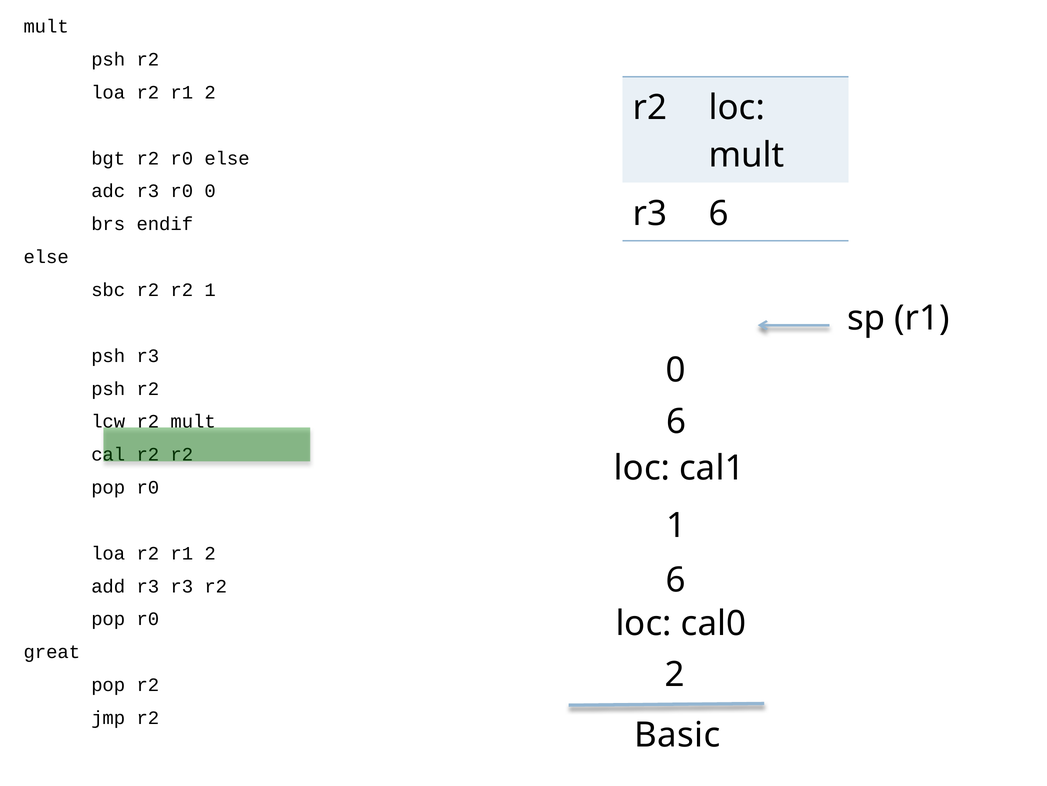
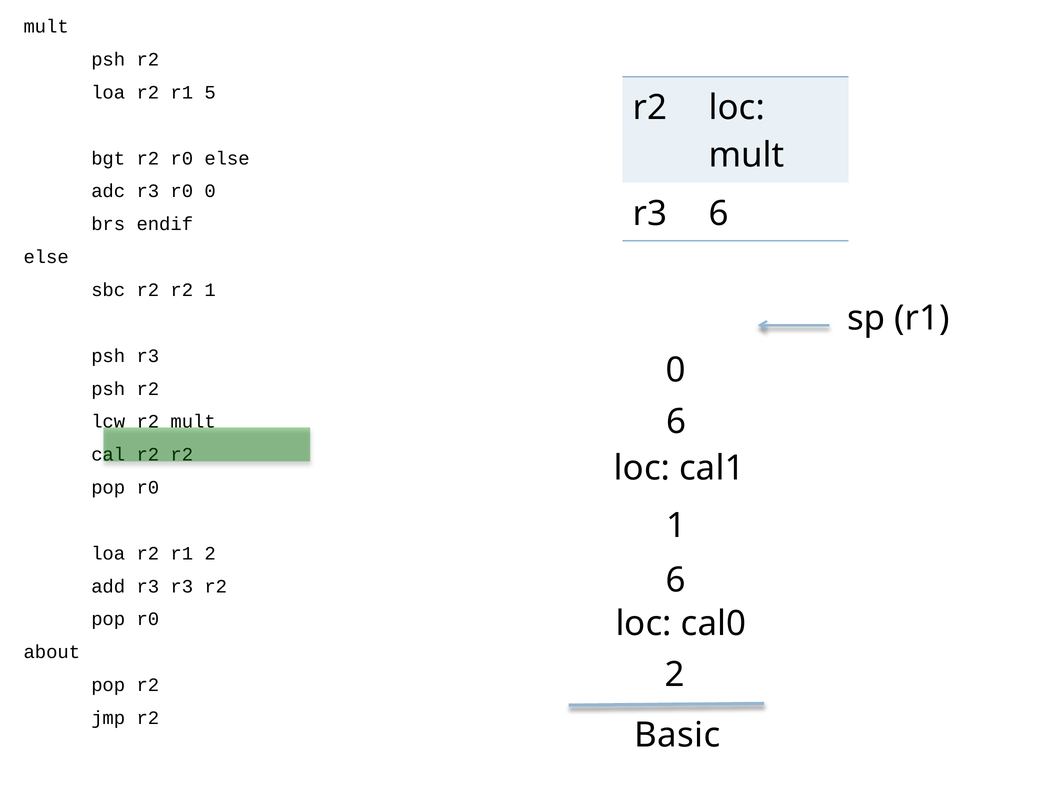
2 at (210, 92): 2 -> 5
great: great -> about
